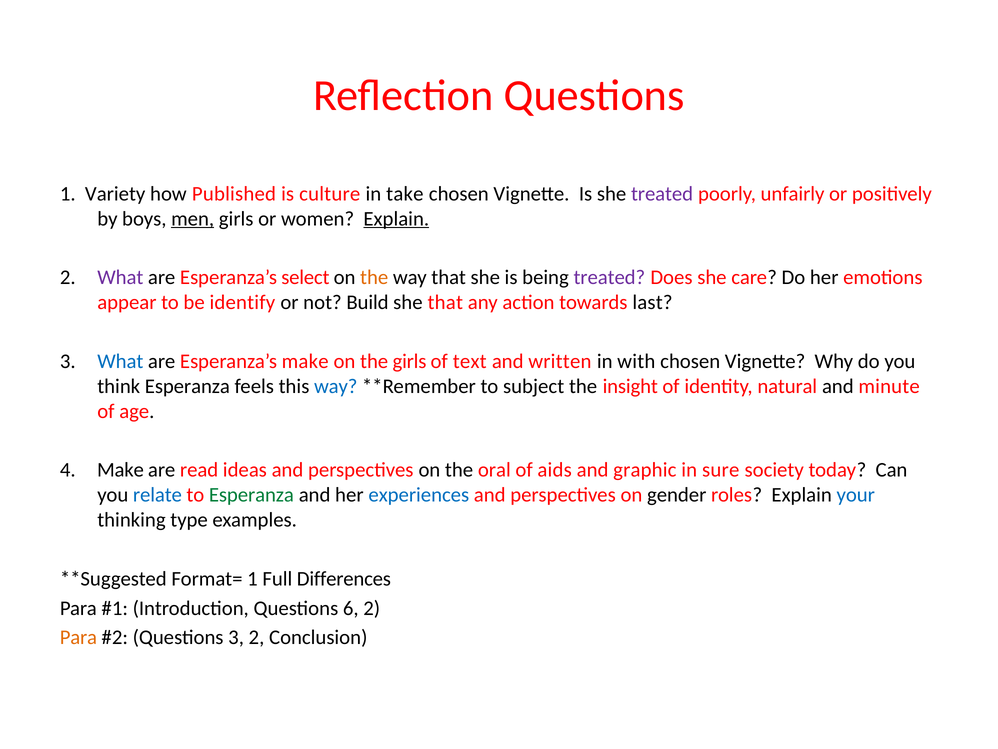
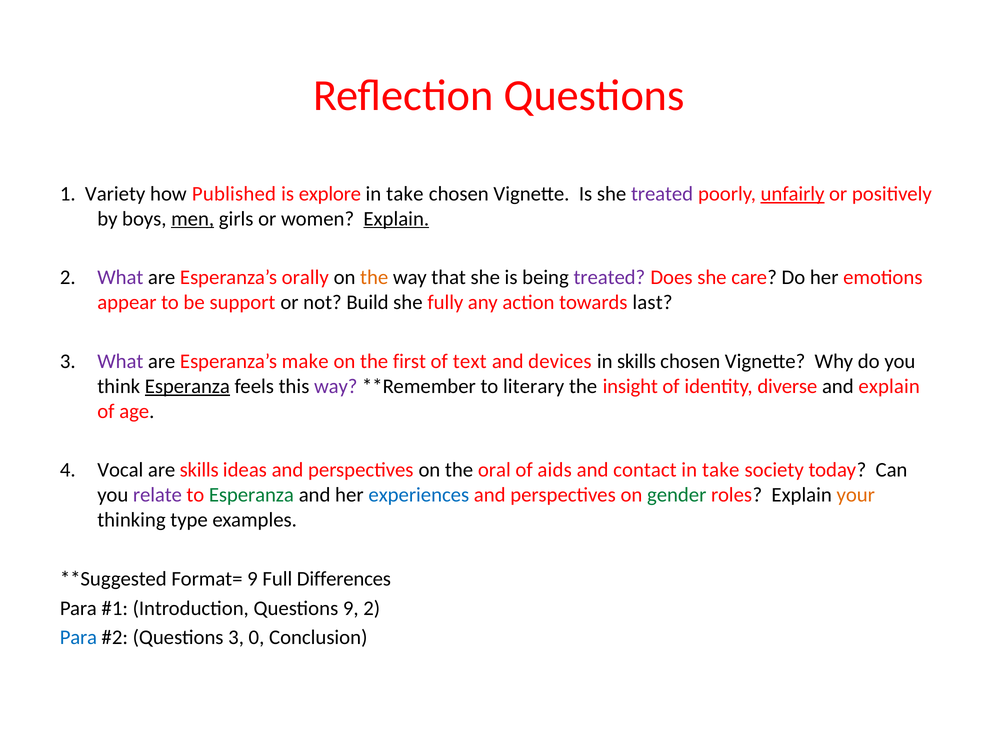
culture: culture -> explore
unfairly underline: none -> present
select: select -> orally
identify: identify -> support
she that: that -> fully
What at (120, 361) colour: blue -> purple
the girls: girls -> first
written: written -> devices
in with: with -> skills
Esperanza at (187, 386) underline: none -> present
way at (336, 386) colour: blue -> purple
subject: subject -> literary
natural: natural -> diverse
and minute: minute -> explain
4 Make: Make -> Vocal
are read: read -> skills
graphic: graphic -> contact
sure at (721, 470): sure -> take
relate colour: blue -> purple
gender colour: black -> green
your colour: blue -> orange
Format= 1: 1 -> 9
Questions 6: 6 -> 9
Para at (78, 637) colour: orange -> blue
3 2: 2 -> 0
